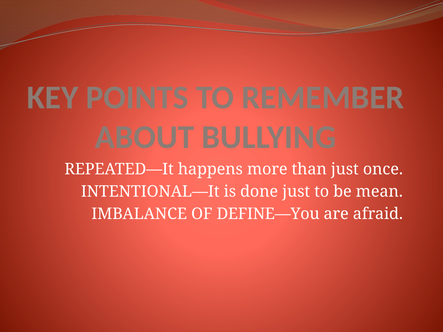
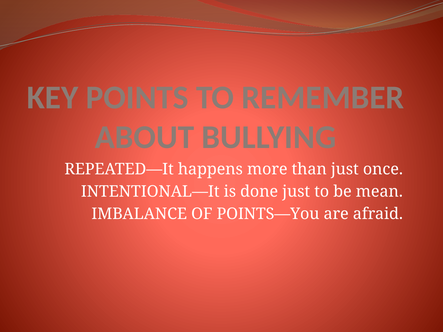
DEFINE—You: DEFINE—You -> POINTS—You
